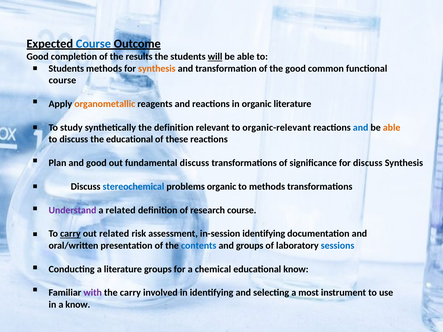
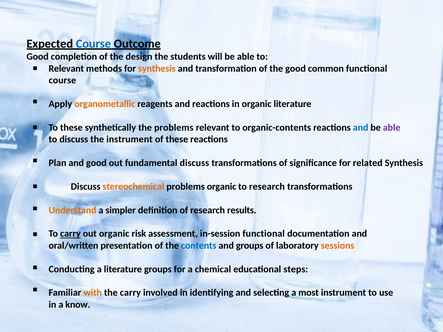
results: results -> design
will underline: present -> none
Students at (66, 69): Students -> Relevant
To study: study -> these
the definition: definition -> problems
organic-relevant: organic-relevant -> organic-contents
able at (392, 128) colour: orange -> purple
the educational: educational -> instrument
for discuss: discuss -> related
stereochemical colour: blue -> orange
to methods: methods -> research
Understand colour: purple -> orange
a related: related -> simpler
research course: course -> results
out related: related -> organic
in-session identifying: identifying -> functional
sessions colour: blue -> orange
educational know: know -> steps
with colour: purple -> orange
